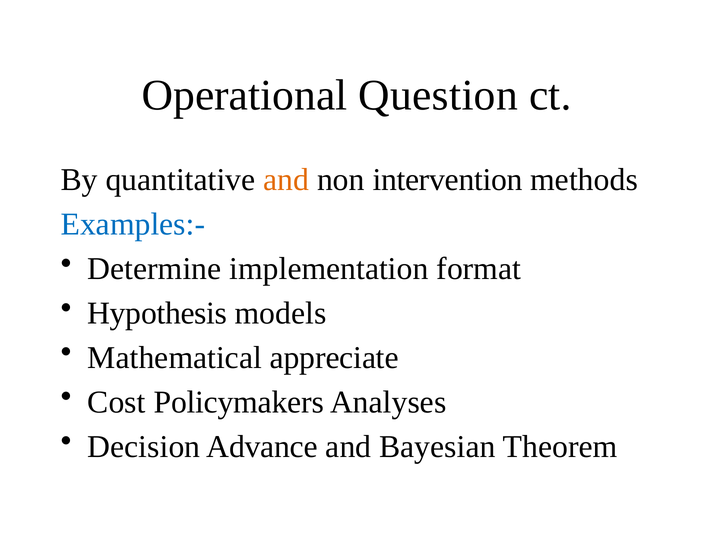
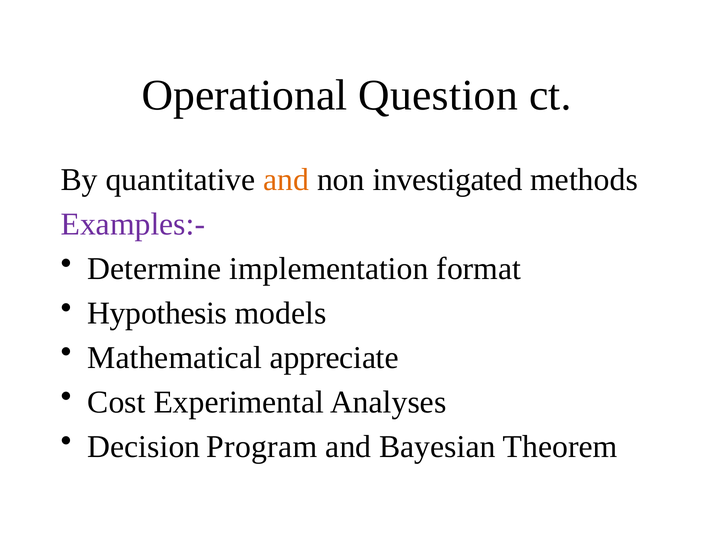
intervention: intervention -> investigated
Examples:- colour: blue -> purple
Policymakers: Policymakers -> Experimental
Advance: Advance -> Program
